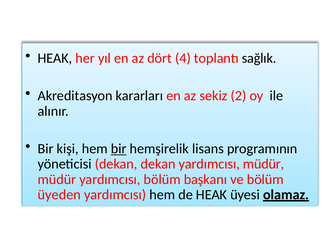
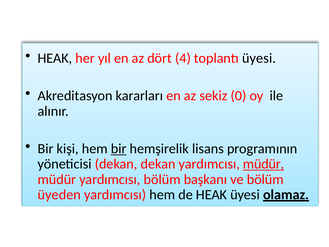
toplantı sağlık: sağlık -> üyesi
2: 2 -> 0
müdür at (264, 164) underline: none -> present
